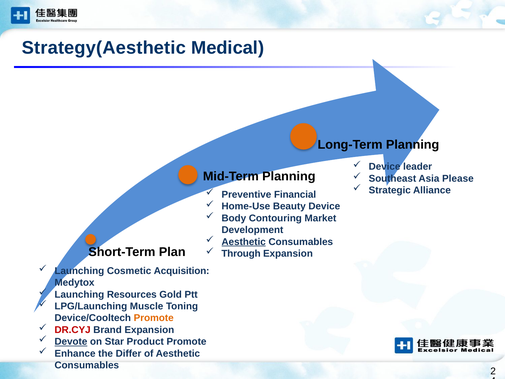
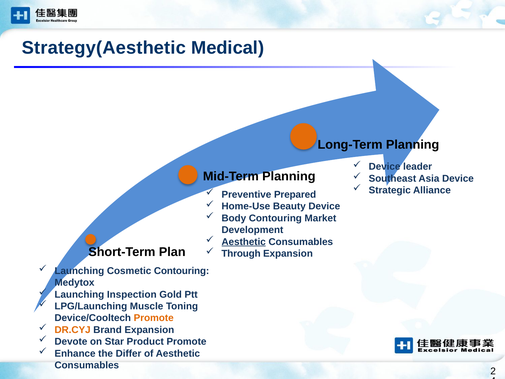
Asia Please: Please -> Device
Financial: Financial -> Prepared
Cosmetic Acquisition: Acquisition -> Contouring
Resources: Resources -> Inspection
DR.CYJ colour: red -> orange
Devote underline: present -> none
